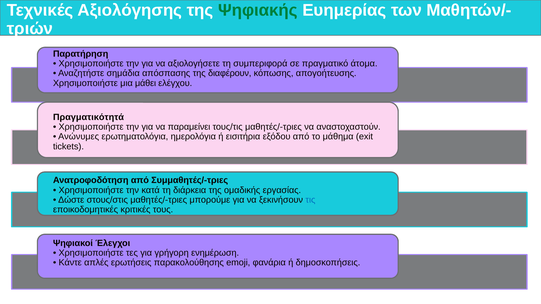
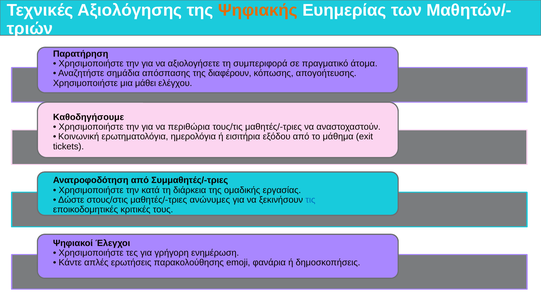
Ψηφιακής colour: green -> orange
Πραγματικότητά: Πραγματικότητά -> Καθοδηγήσουμε
παραμείνει: παραμείνει -> περιθώρια
Ανώνυμες: Ανώνυμες -> Κοινωνική
μπορούμε: μπορούμε -> ανώνυμες
